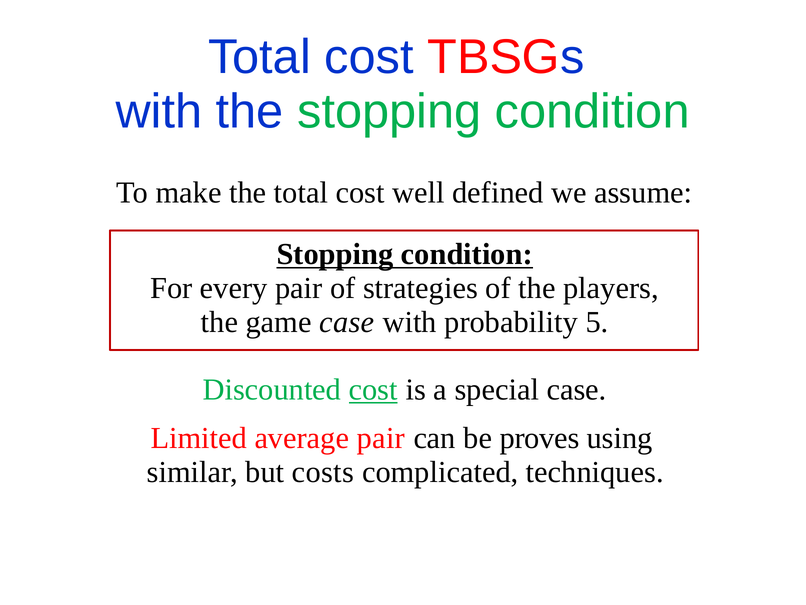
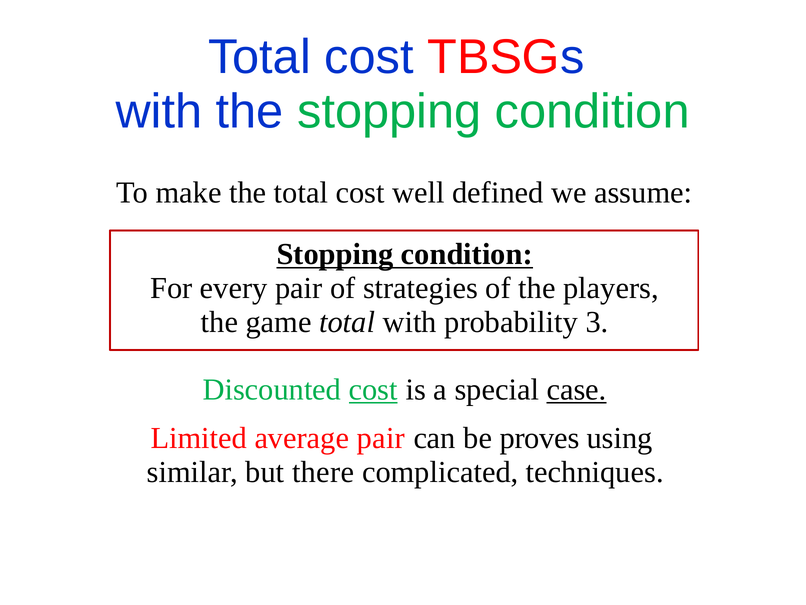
game case: case -> total
5: 5 -> 3
case at (577, 389) underline: none -> present
costs: costs -> there
